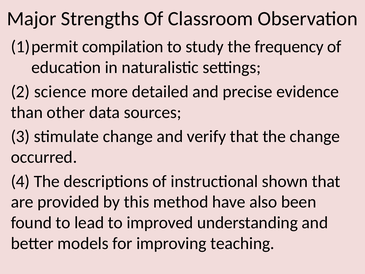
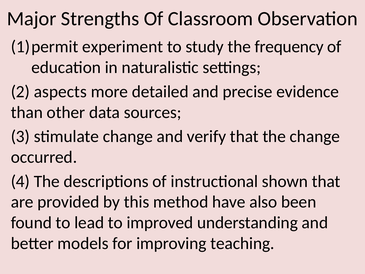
compilation: compilation -> experiment
science: science -> aspects
